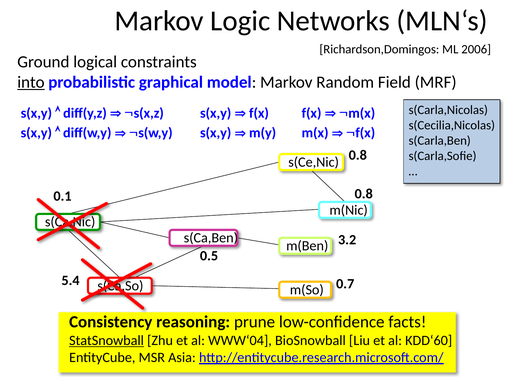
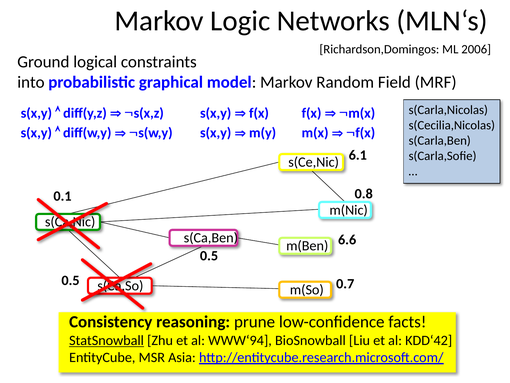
into underline: present -> none
0.8 at (358, 155): 0.8 -> 6.1
3.2: 3.2 -> 6.6
5.4 at (71, 280): 5.4 -> 0.5
WWW‘04: WWW‘04 -> WWW‘94
KDD‘60: KDD‘60 -> KDD‘42
